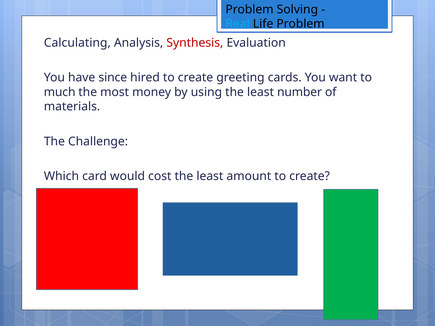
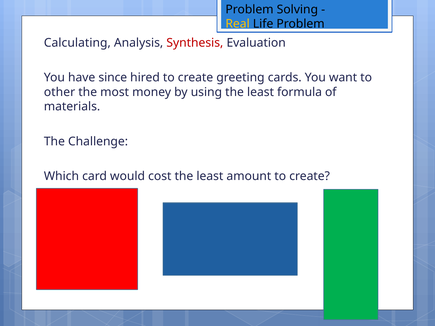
Real colour: light blue -> yellow
much: much -> other
number: number -> formula
